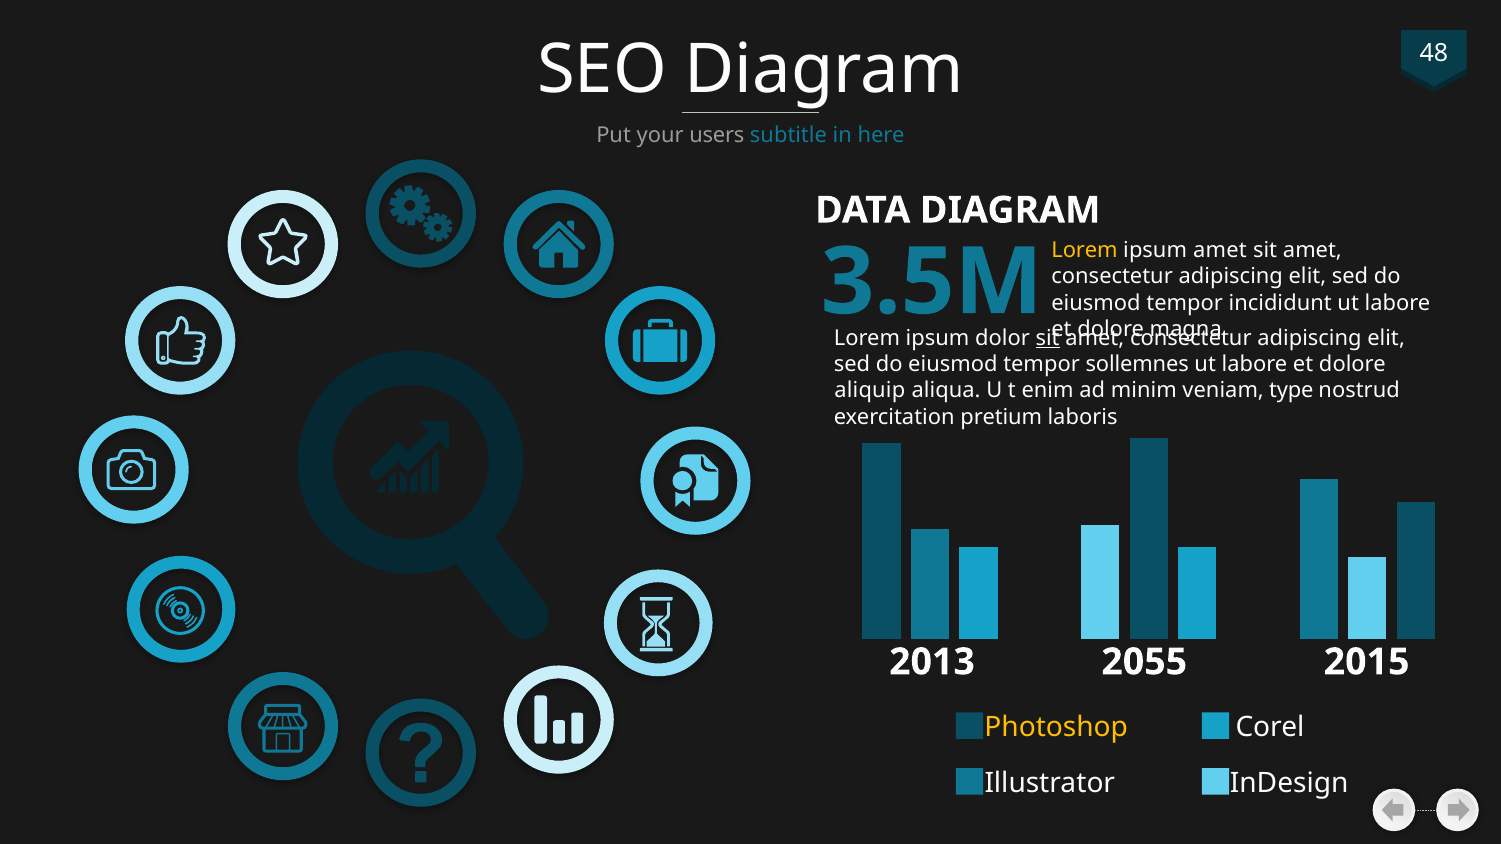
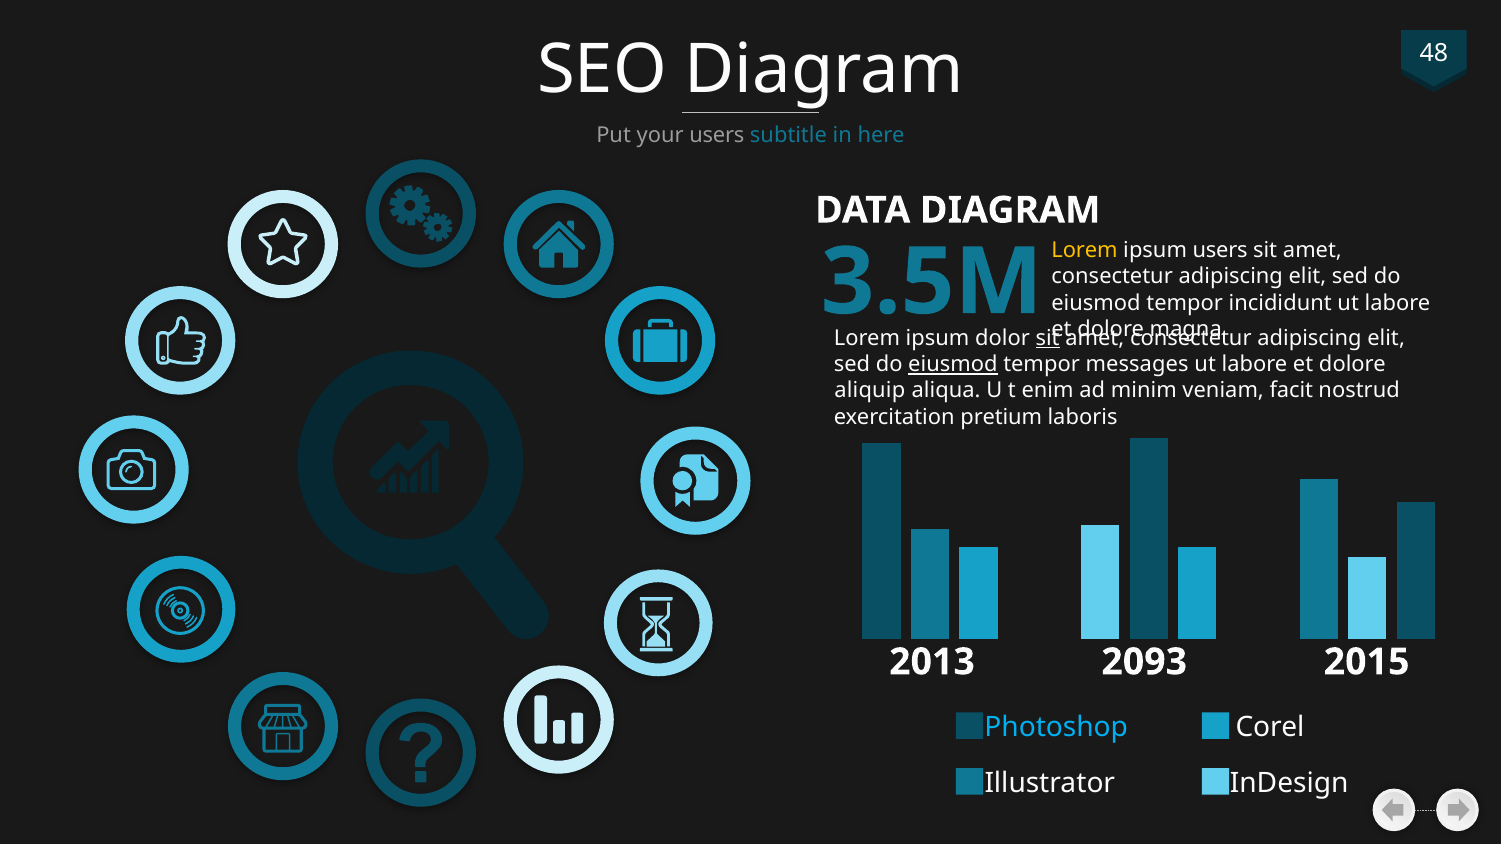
ipsum amet: amet -> users
eiusmod at (953, 365) underline: none -> present
sollemnes: sollemnes -> messages
type: type -> facit
2055: 2055 -> 2093
Photoshop colour: yellow -> light blue
